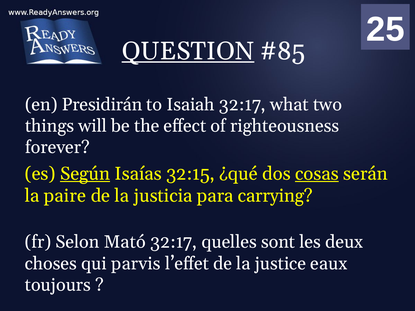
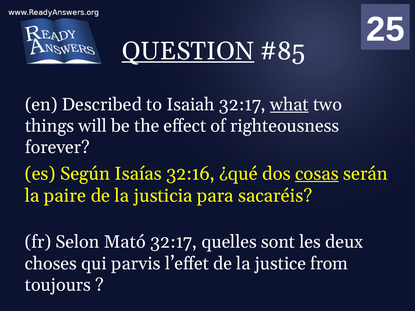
Presidirán: Presidirán -> Described
what underline: none -> present
Según underline: present -> none
32:15: 32:15 -> 32:16
carrying: carrying -> sacaréis
eaux: eaux -> from
